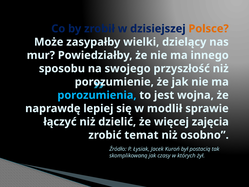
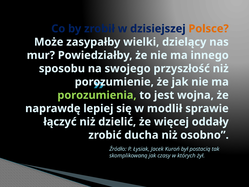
porozumienia colour: light blue -> light green
zajęcia: zajęcia -> oddały
temat: temat -> ducha
